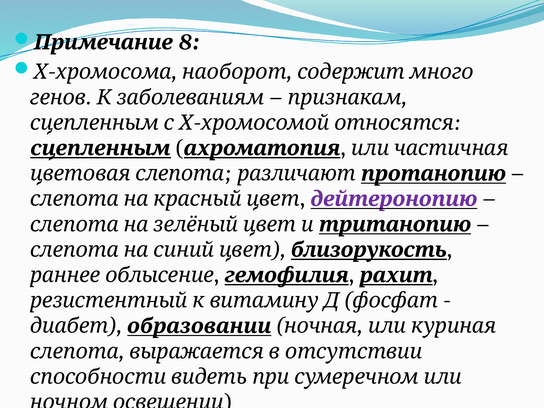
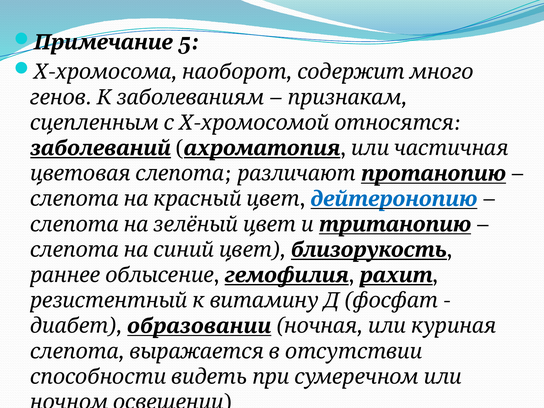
8: 8 -> 5
сцепленным: сцепленным -> заболеваний
дейтеронопию colour: purple -> blue
